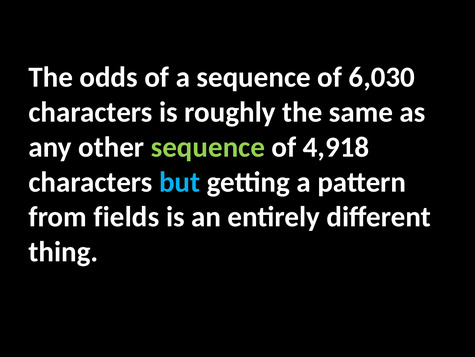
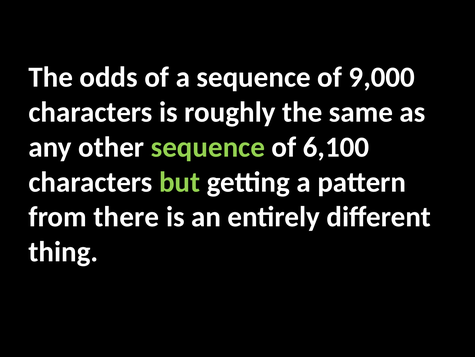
6,030: 6,030 -> 9,000
4,918: 4,918 -> 6,100
but colour: light blue -> light green
fields: fields -> there
